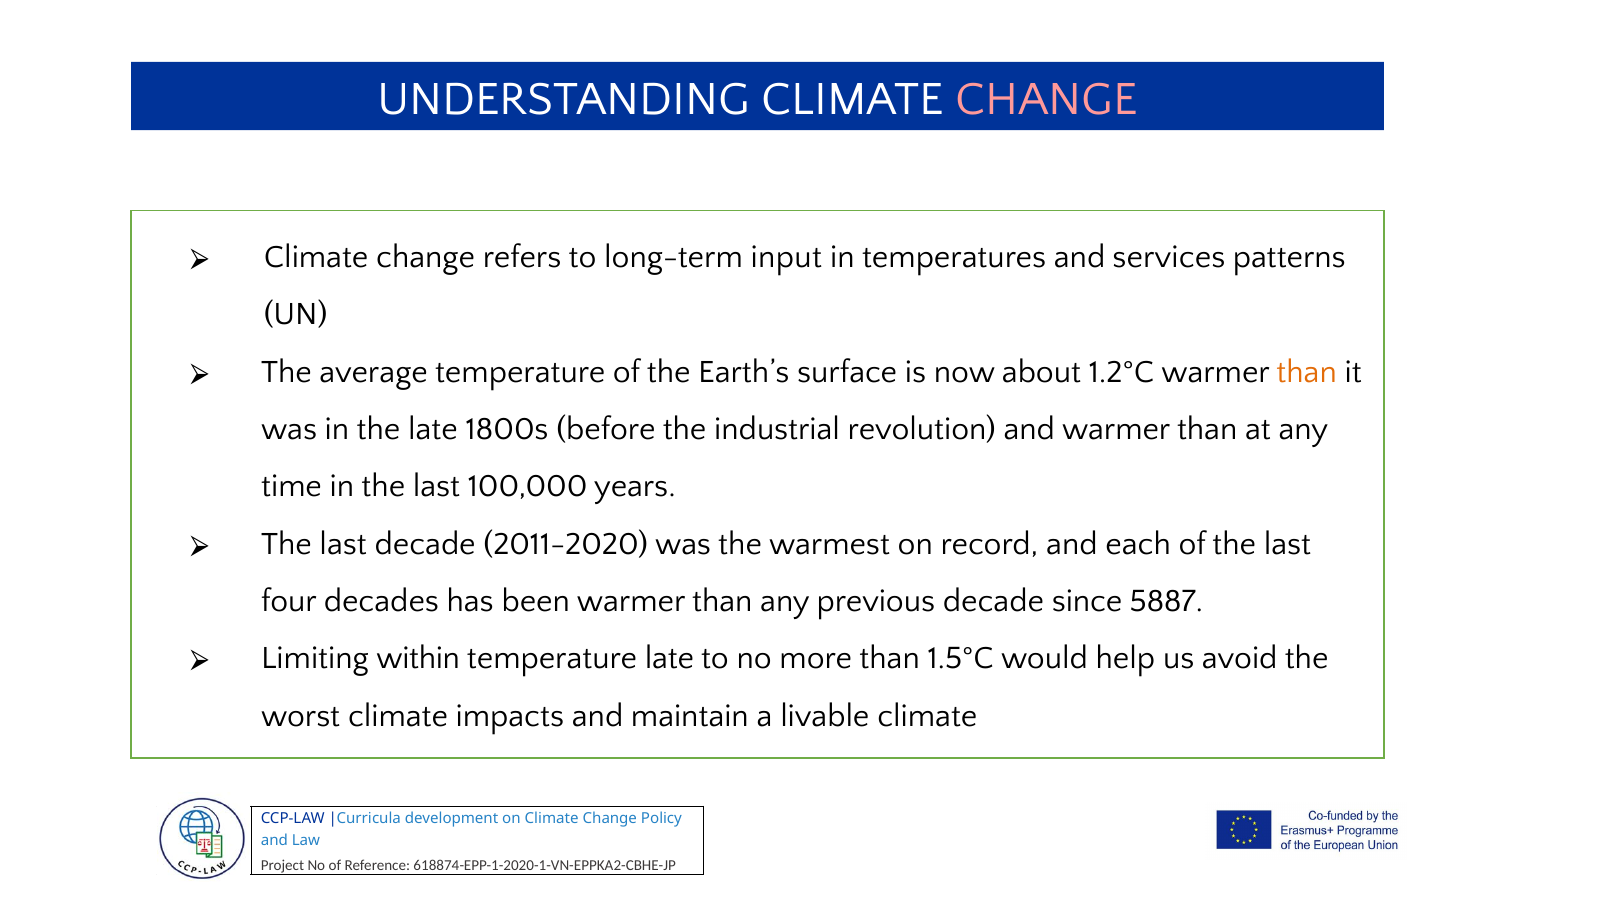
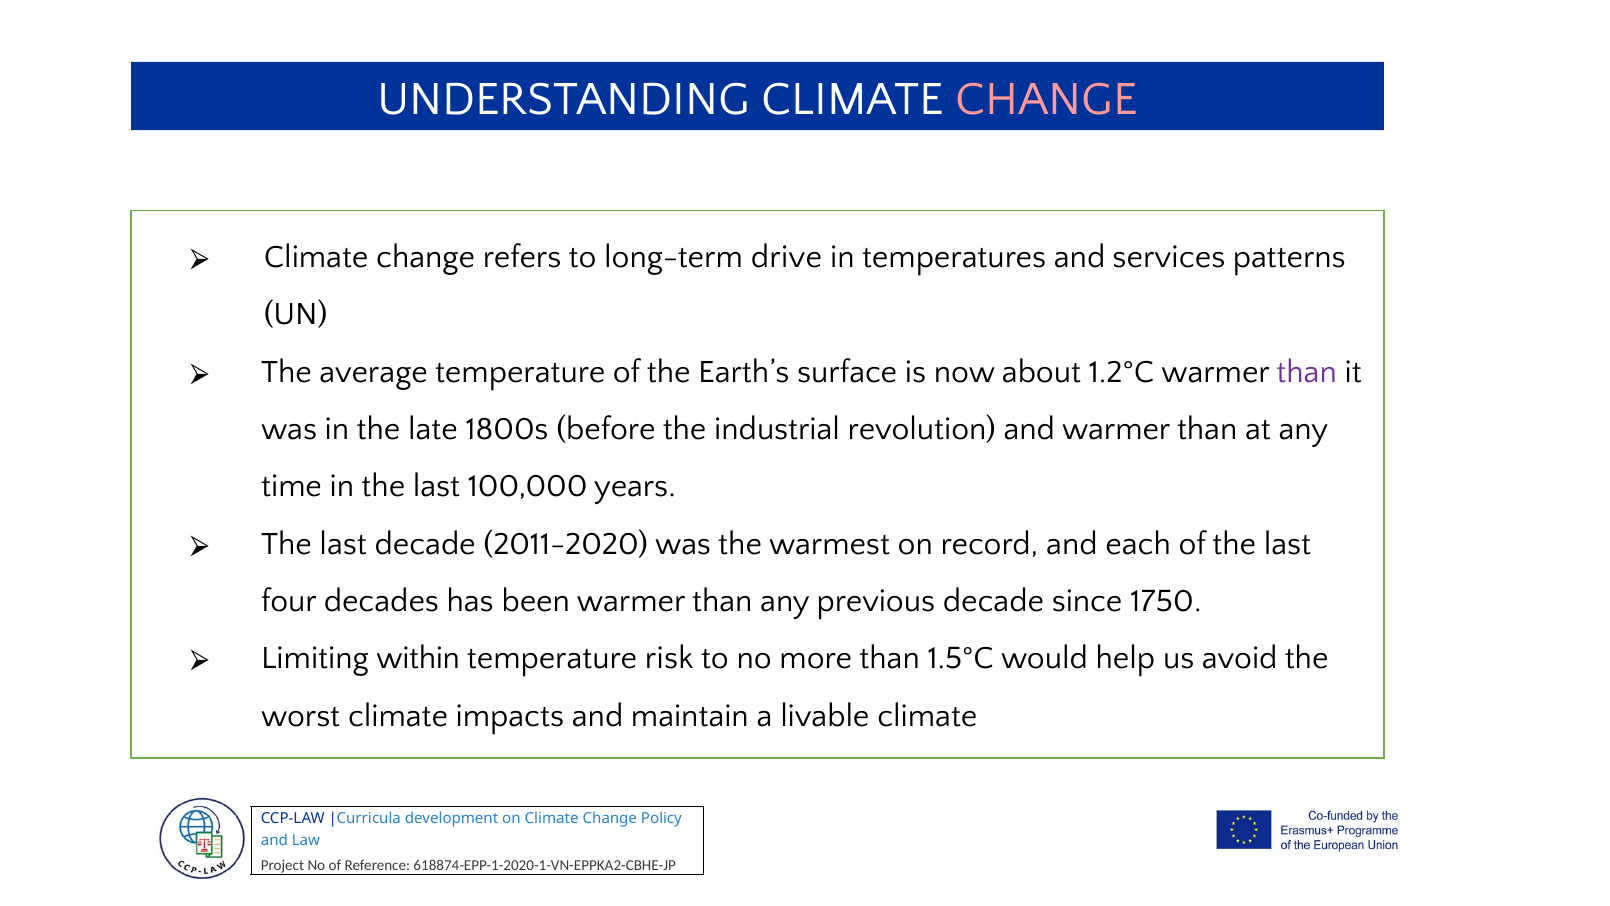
input: input -> drive
than at (1307, 371) colour: orange -> purple
5887: 5887 -> 1750
temperature late: late -> risk
